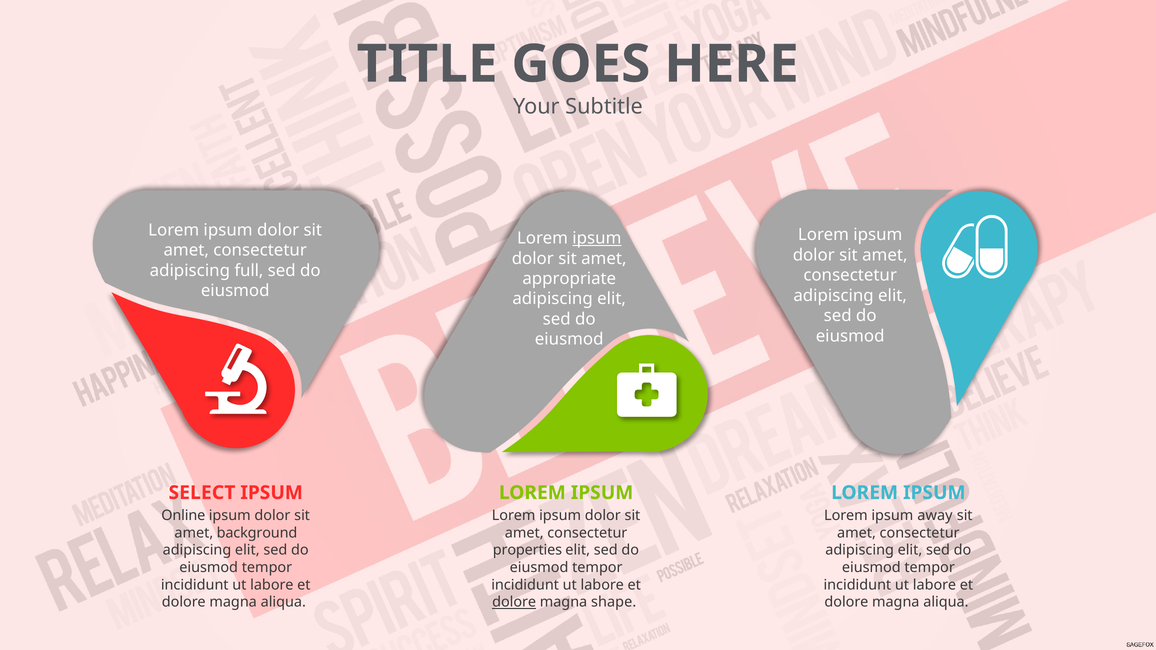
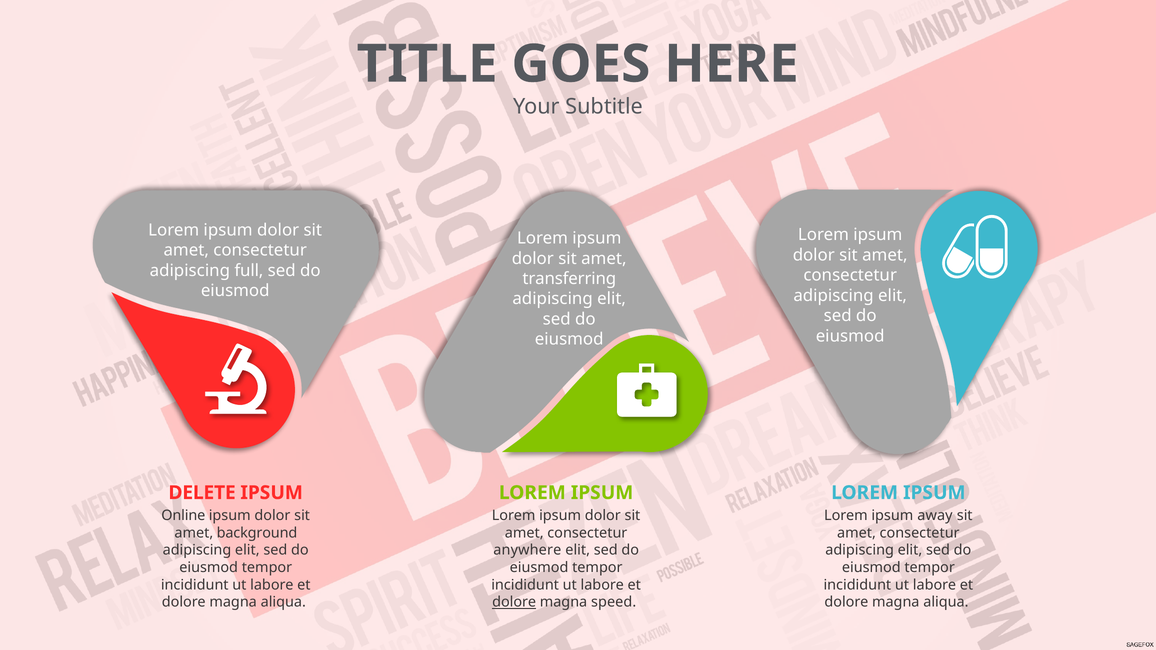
ipsum at (597, 238) underline: present -> none
appropriate: appropriate -> transferring
SELECT: SELECT -> DELETE
properties: properties -> anywhere
shape: shape -> speed
